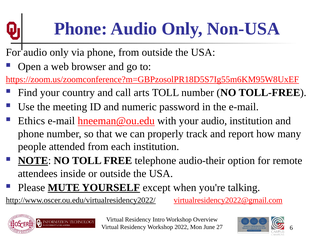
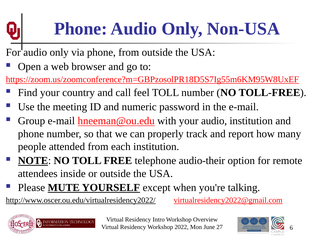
arts: arts -> feel
Ethics: Ethics -> Group
